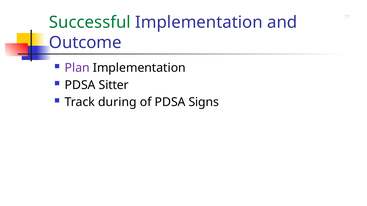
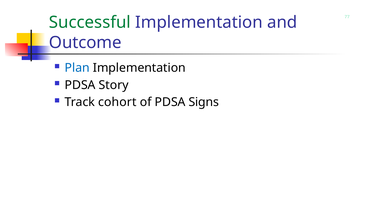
Plan colour: purple -> blue
Sitter: Sitter -> Story
during: during -> cohort
